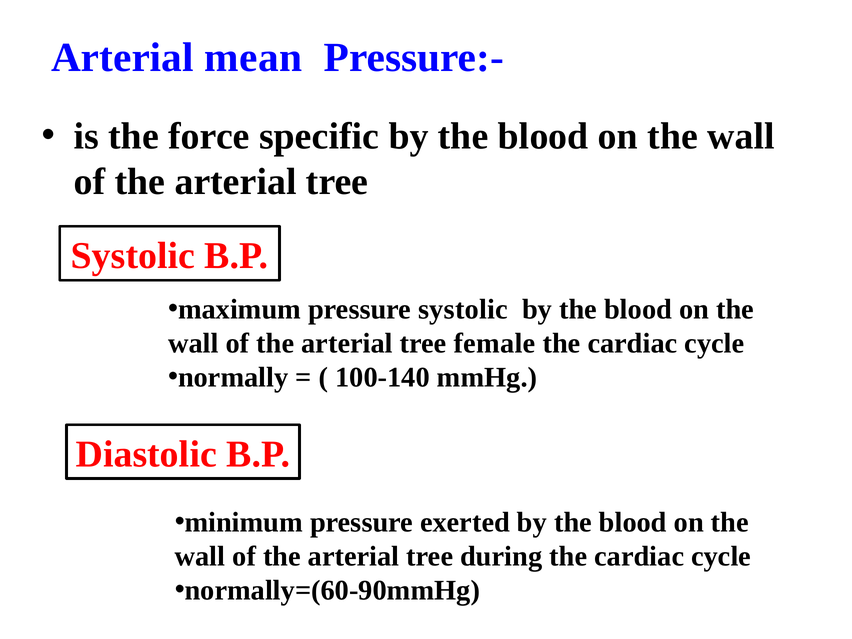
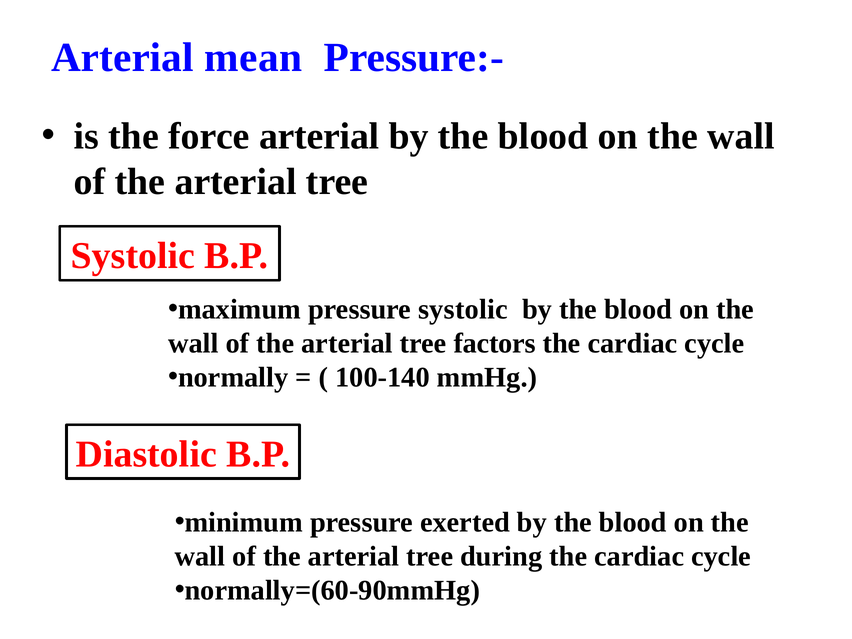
force specific: specific -> arterial
female: female -> factors
